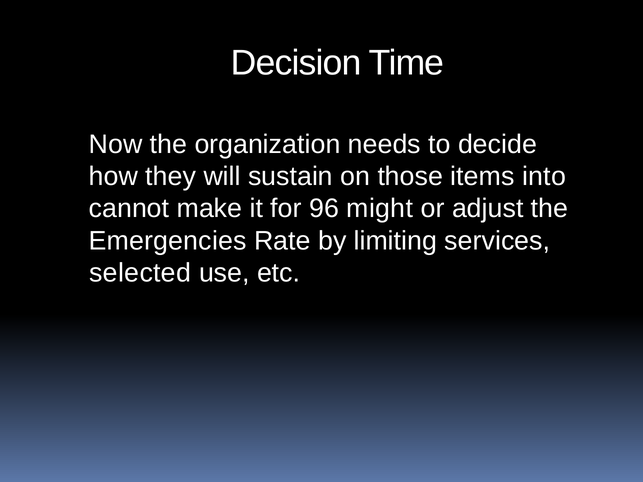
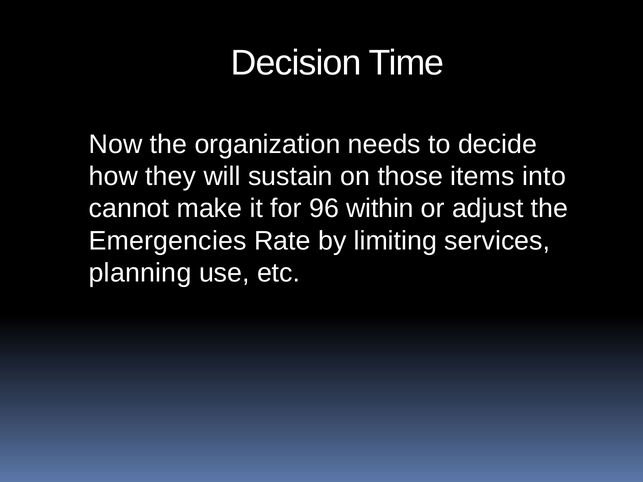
might: might -> within
selected: selected -> planning
